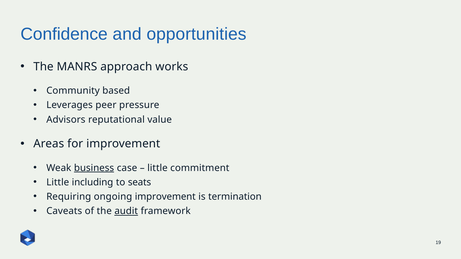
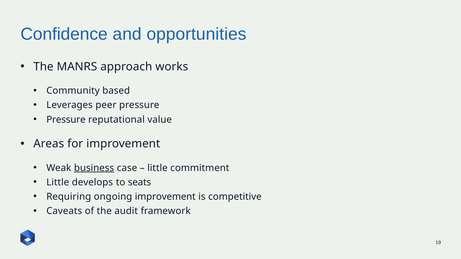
Advisors at (66, 120): Advisors -> Pressure
including: including -> develops
termination: termination -> competitive
audit underline: present -> none
